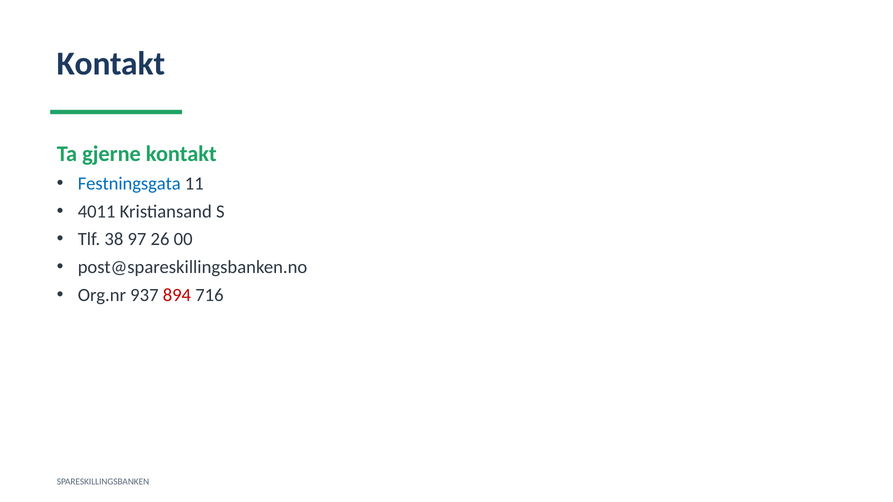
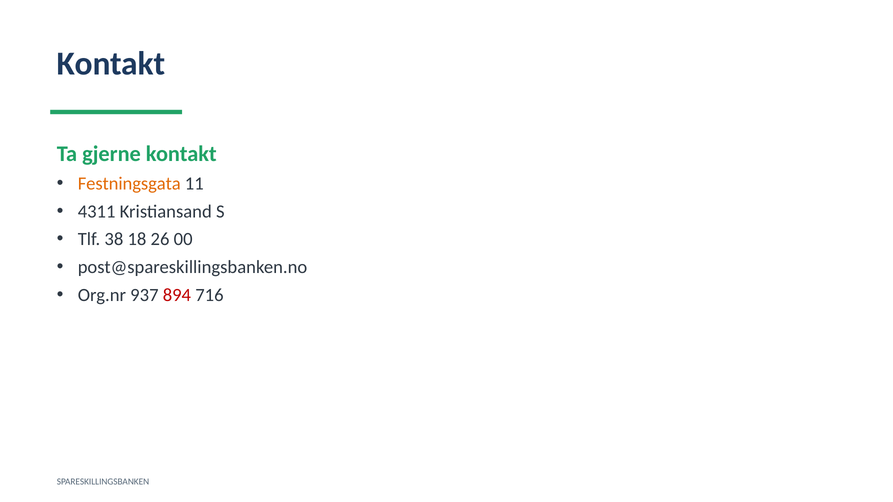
Festningsgata colour: blue -> orange
4011: 4011 -> 4311
97: 97 -> 18
